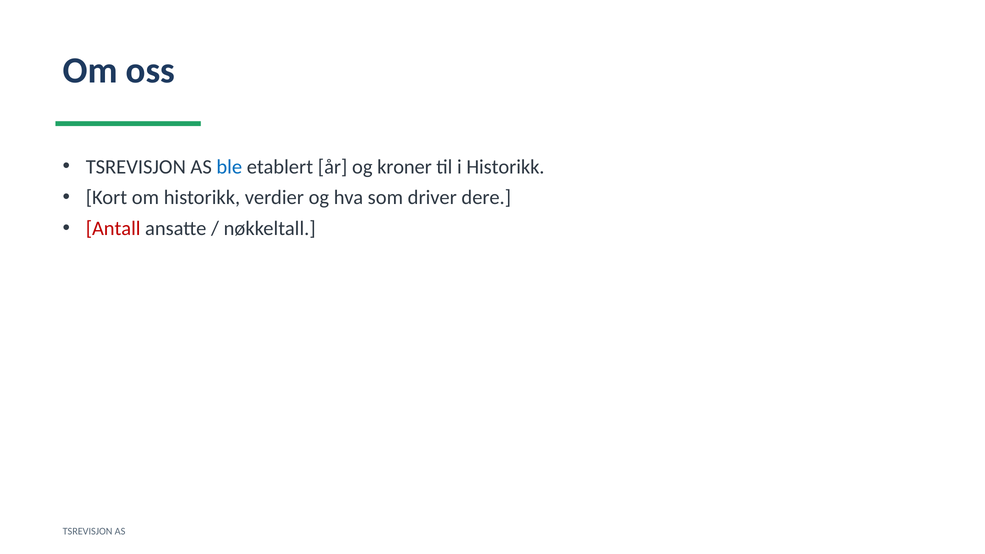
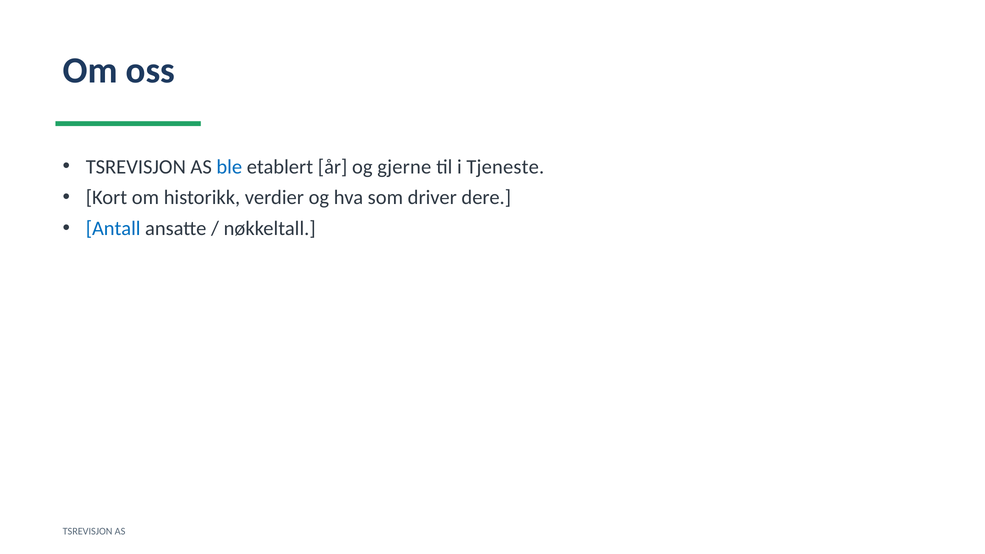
kroner: kroner -> gjerne
i Historikk: Historikk -> Tjeneste
Antall colour: red -> blue
